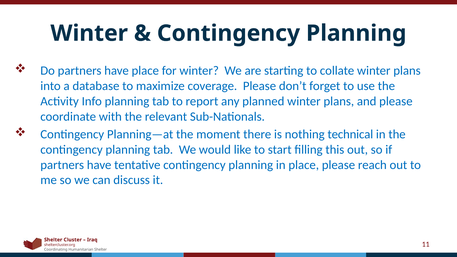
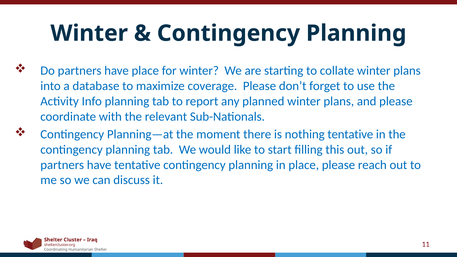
nothing technical: technical -> tentative
